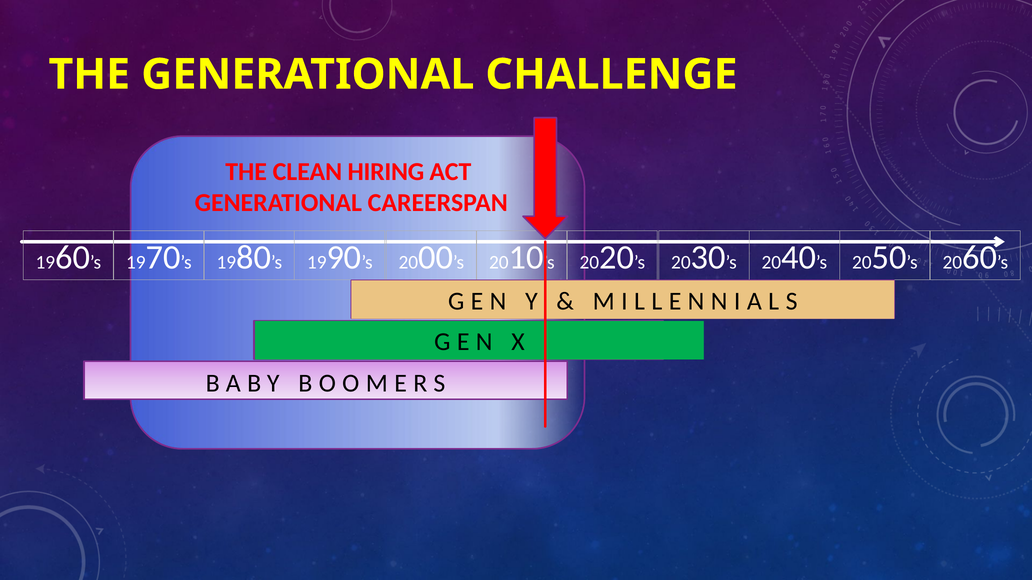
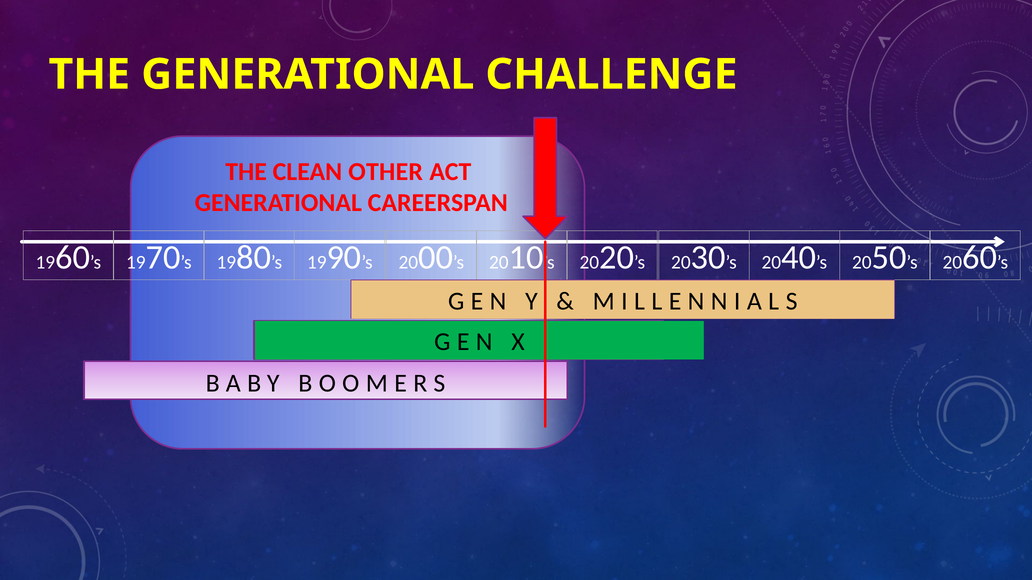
HIRING: HIRING -> OTHER
